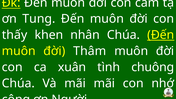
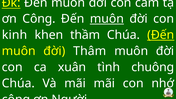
ơn Tung: Tung -> Công
muôn at (107, 19) underline: none -> present
thấy: thấy -> kinh
nhân: nhân -> thầm
